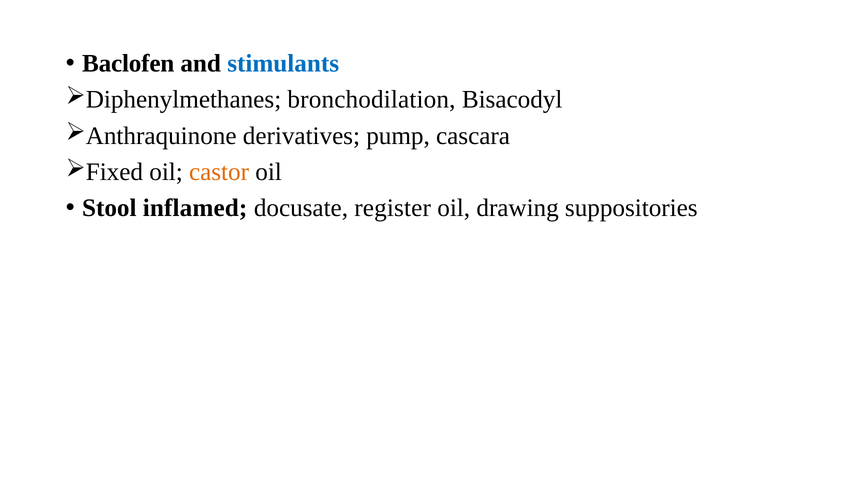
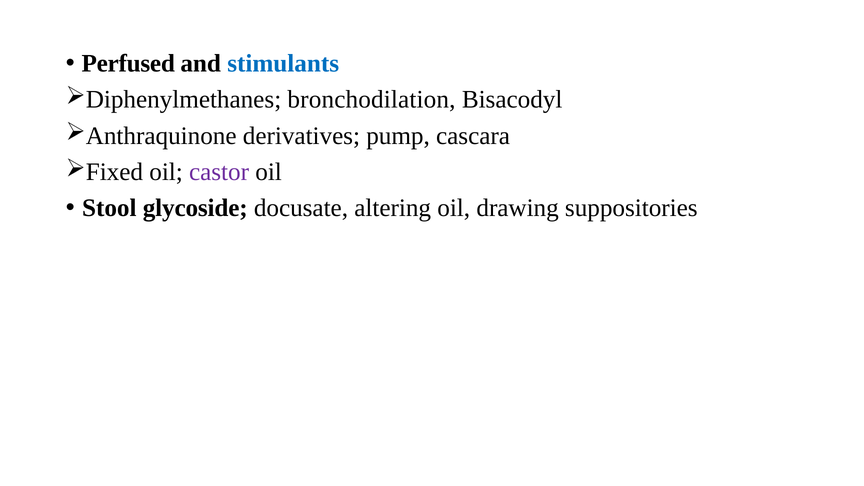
Baclofen: Baclofen -> Perfused
castor colour: orange -> purple
inflamed: inflamed -> glycoside
register: register -> altering
